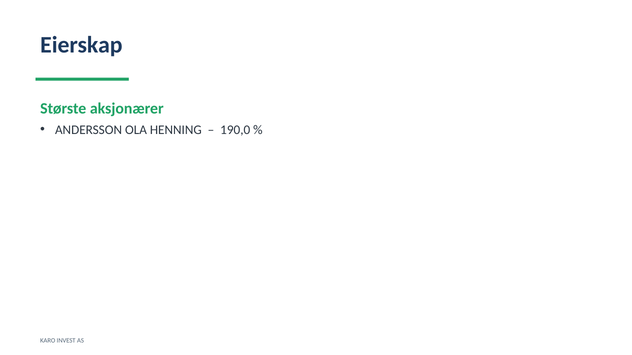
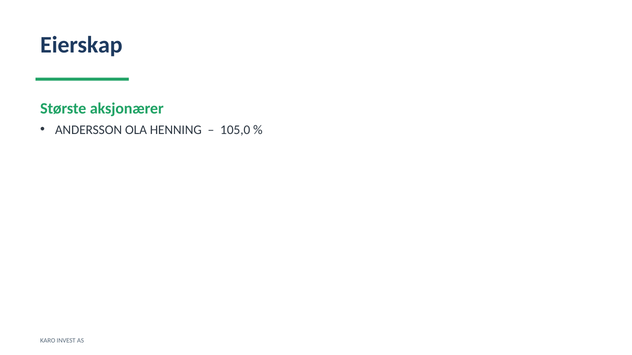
190,0: 190,0 -> 105,0
